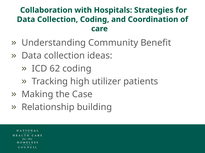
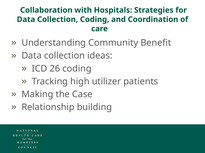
62: 62 -> 26
